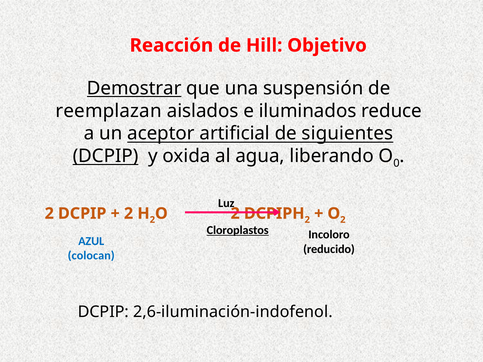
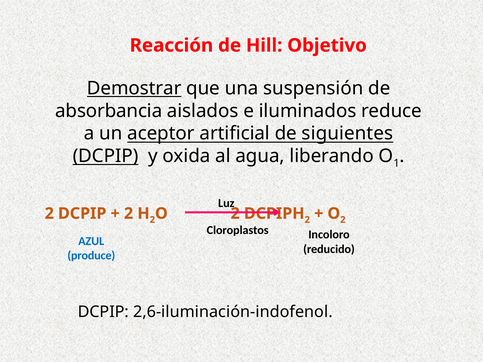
reemplazan: reemplazan -> absorbancia
0: 0 -> 1
Cloroplastos underline: present -> none
colocan: colocan -> produce
